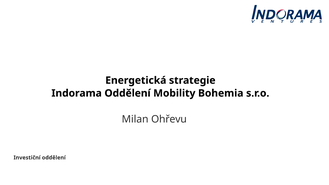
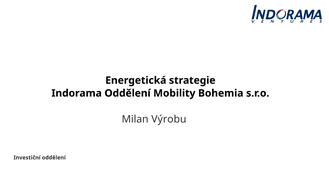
Ohřevu: Ohřevu -> Výrobu
